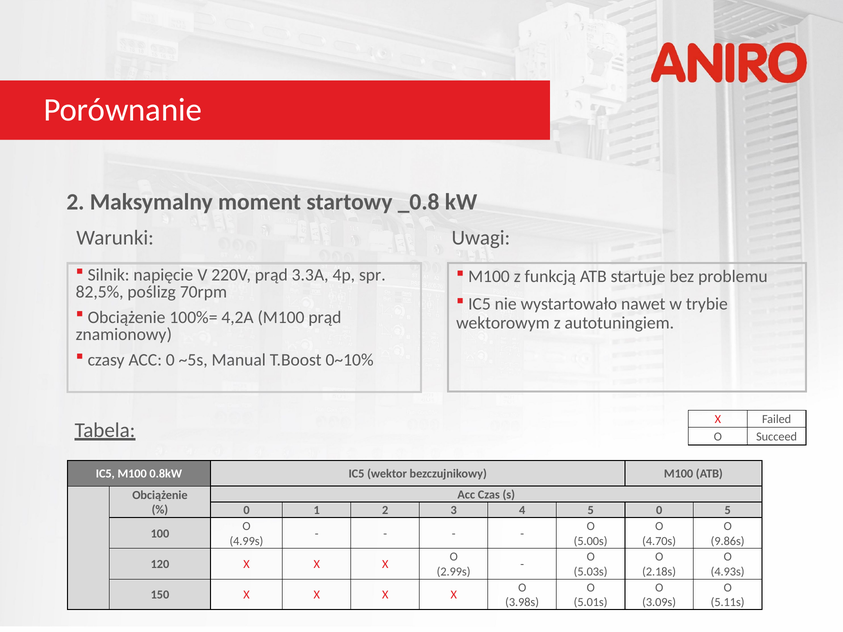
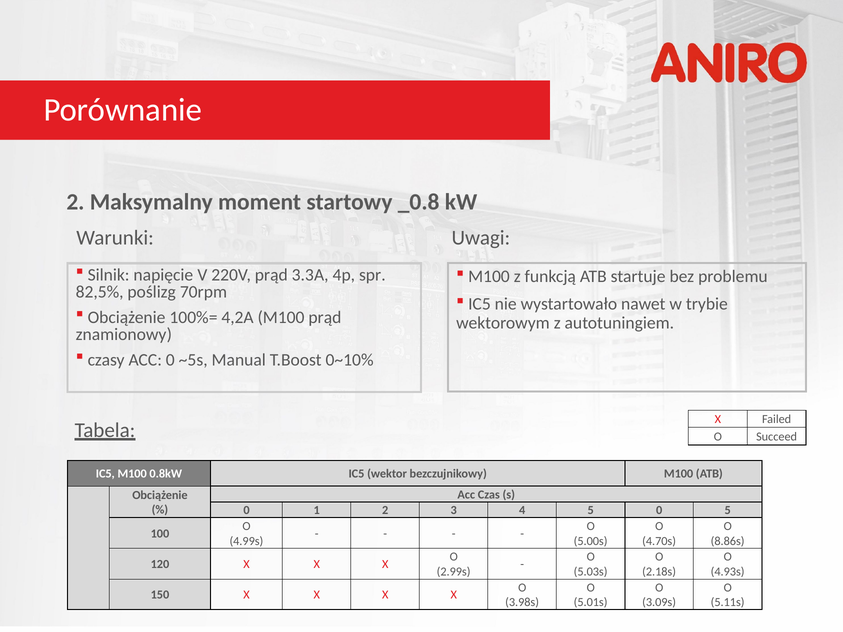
9.86s: 9.86s -> 8.86s
